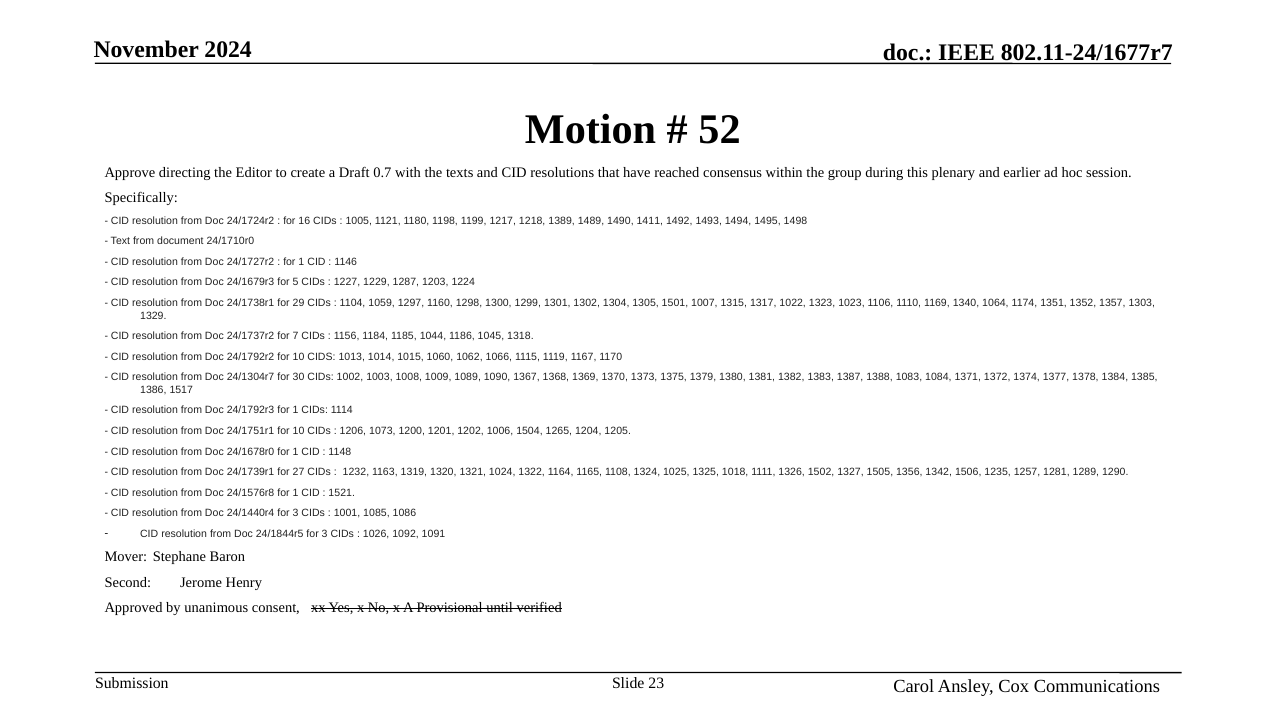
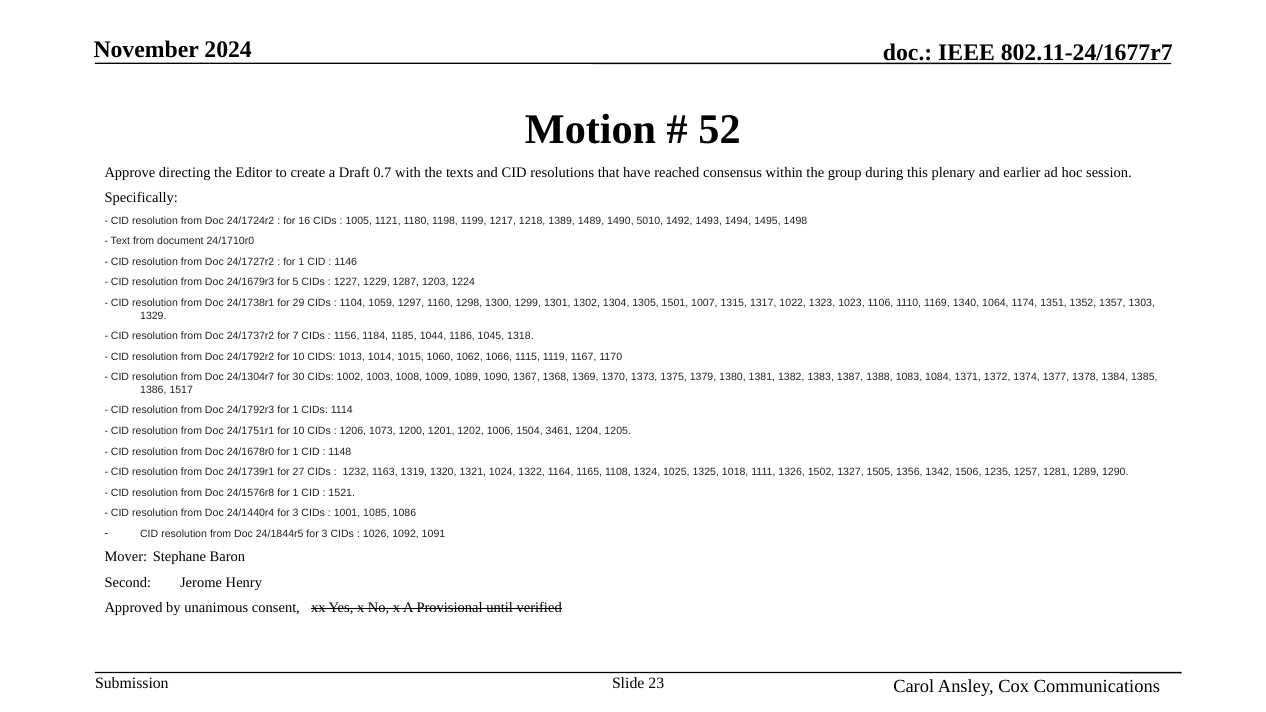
1411: 1411 -> 5010
1265: 1265 -> 3461
